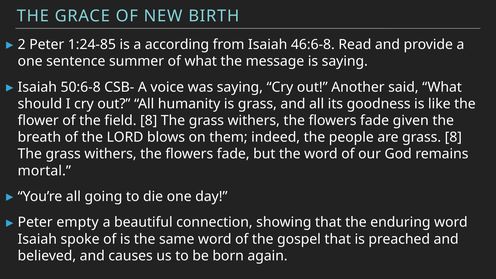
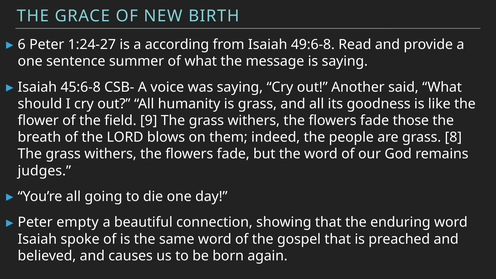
2: 2 -> 6
1:24-85: 1:24-85 -> 1:24-27
46:6-8: 46:6-8 -> 49:6-8
50:6-8: 50:6-8 -> 45:6-8
field 8: 8 -> 9
given: given -> those
mortal: mortal -> judges
